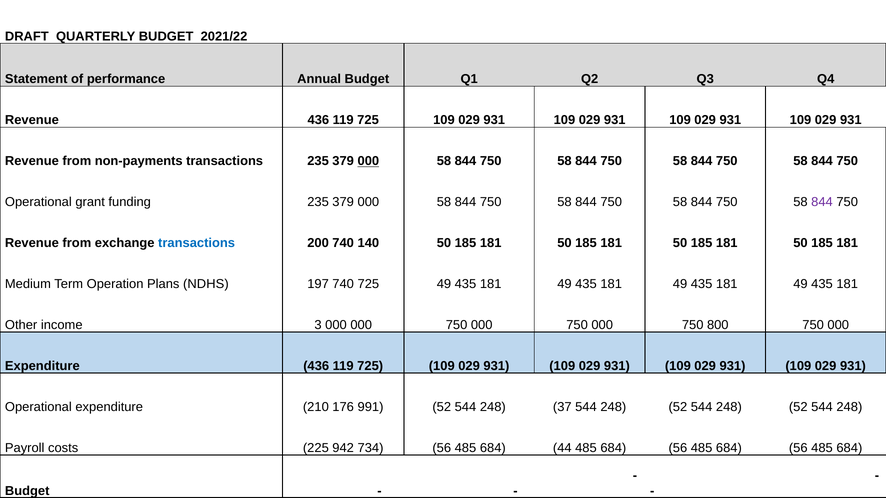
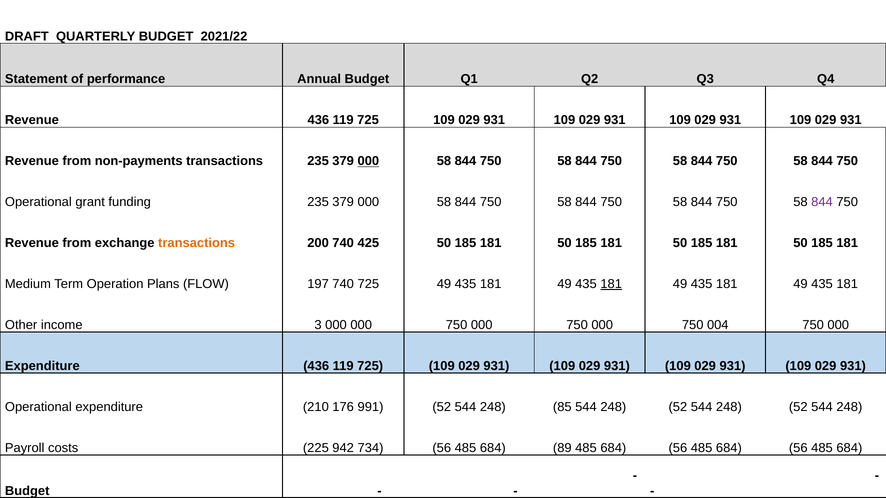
transactions at (197, 243) colour: blue -> orange
140: 140 -> 425
NDHS: NDHS -> FLOW
181 at (611, 284) underline: none -> present
800: 800 -> 004
37: 37 -> 85
44: 44 -> 89
